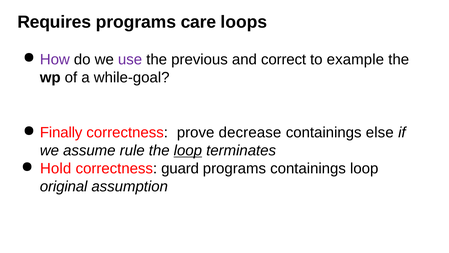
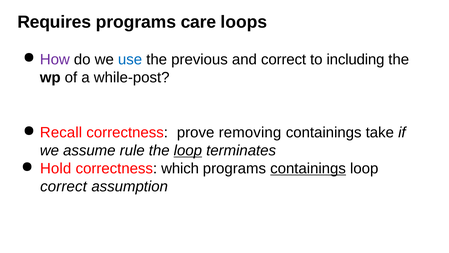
use colour: purple -> blue
example: example -> including
while-goal: while-goal -> while-post
Finally: Finally -> Recall
decrease: decrease -> removing
else: else -> take
guard: guard -> which
containings at (308, 168) underline: none -> present
original at (64, 186): original -> correct
